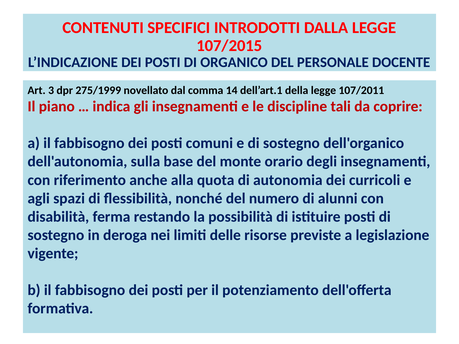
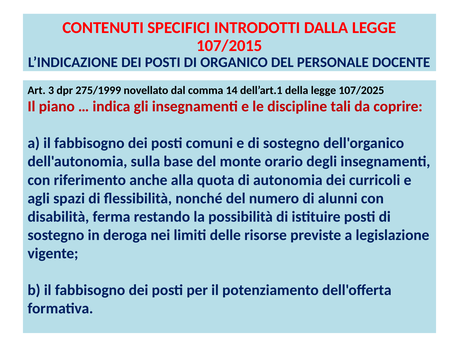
107/2011: 107/2011 -> 107/2025
